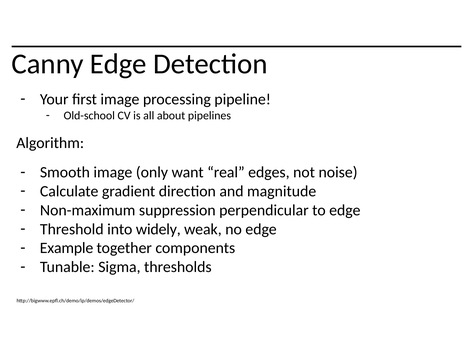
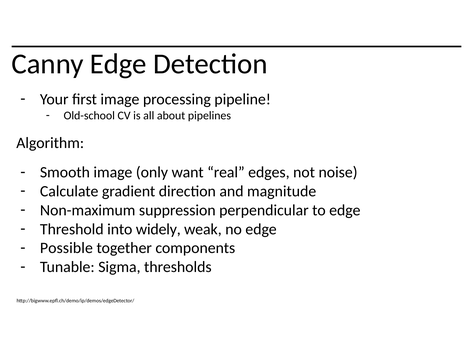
Example: Example -> Possible
